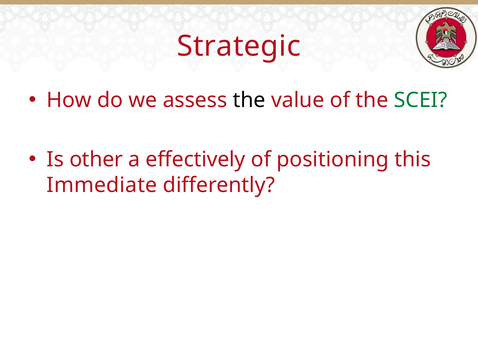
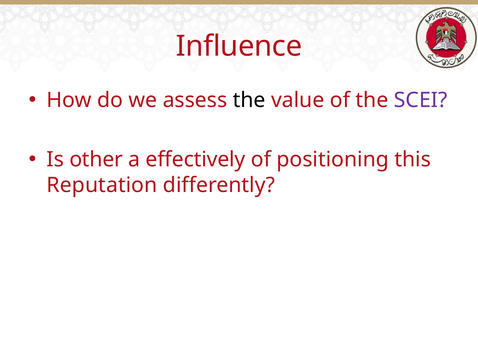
Strategic: Strategic -> Influence
SCEI colour: green -> purple
Immediate: Immediate -> Reputation
